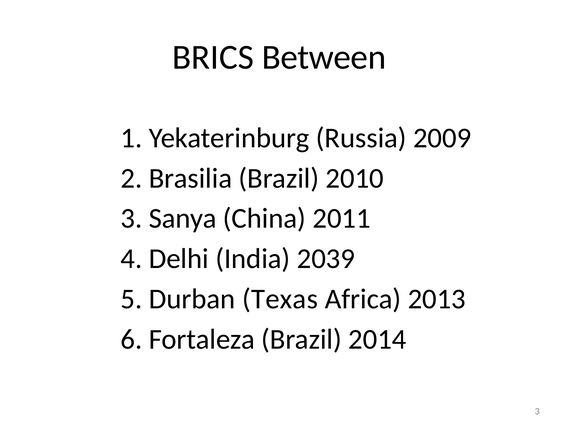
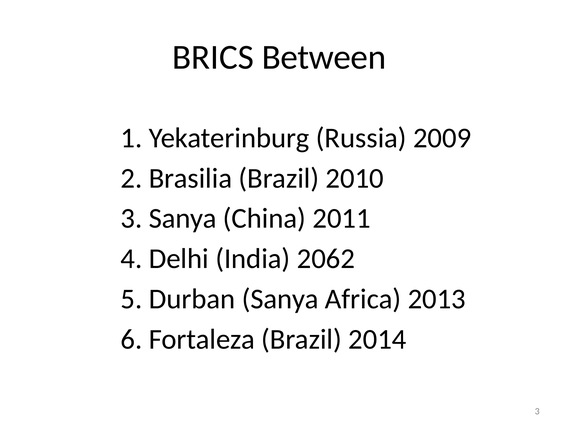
2039: 2039 -> 2062
Durban Texas: Texas -> Sanya
